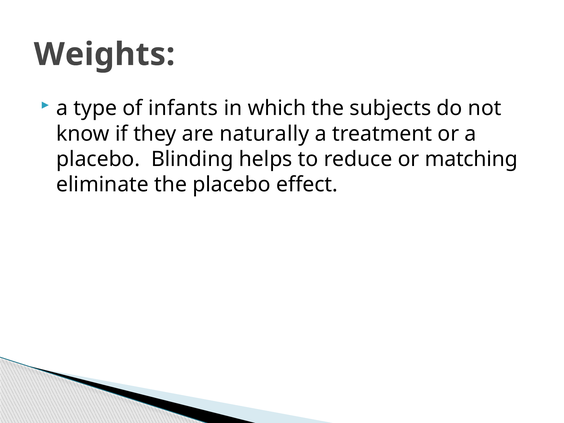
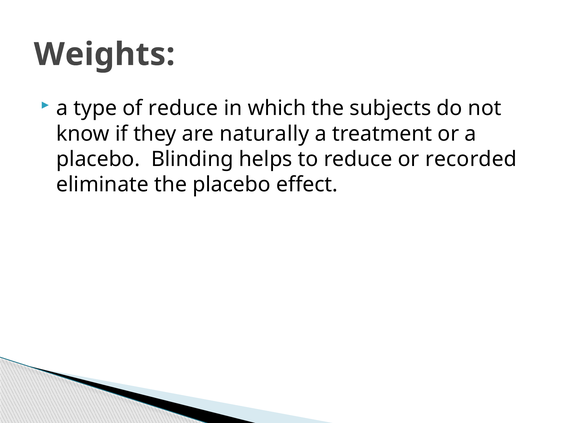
of infants: infants -> reduce
matching: matching -> recorded
